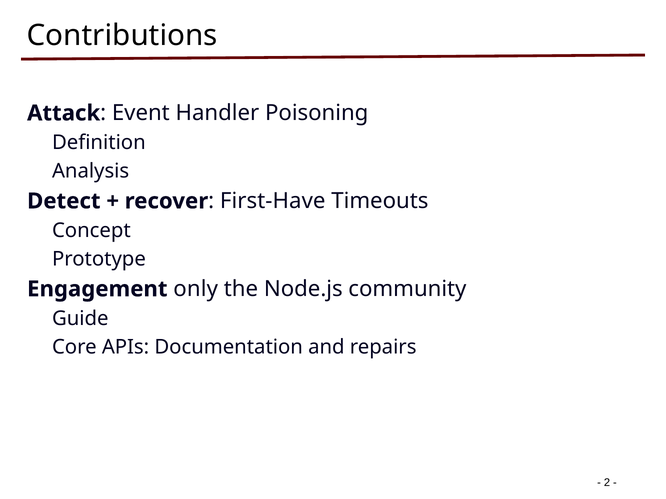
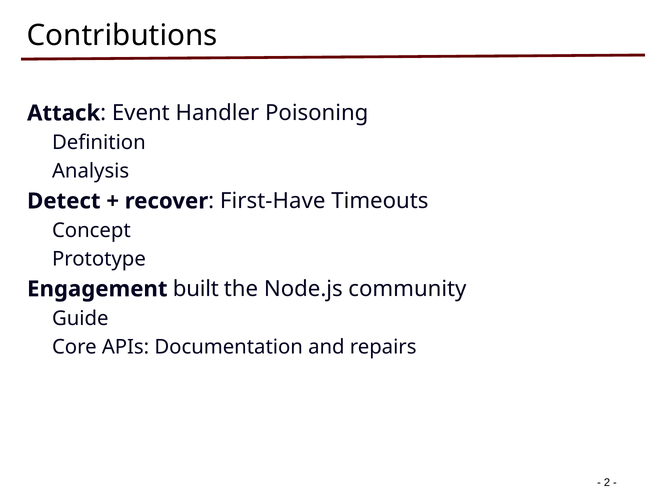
only: only -> built
